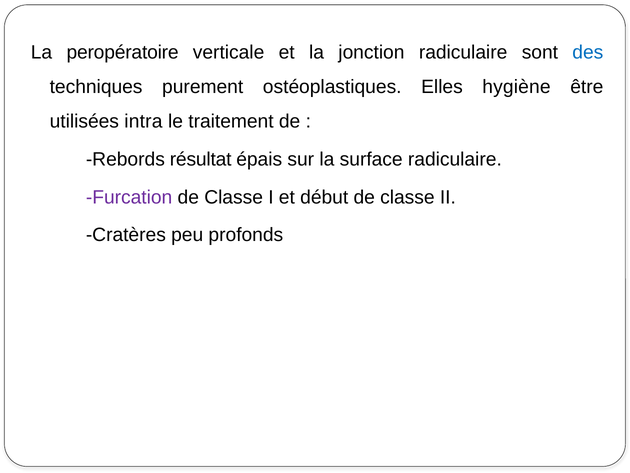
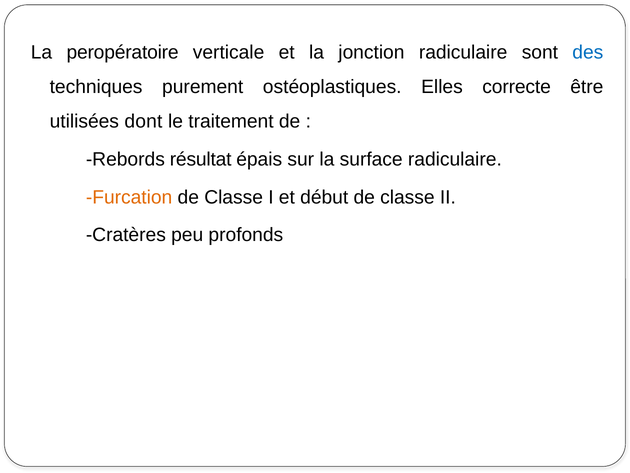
hygiène: hygiène -> correcte
intra: intra -> dont
Furcation colour: purple -> orange
